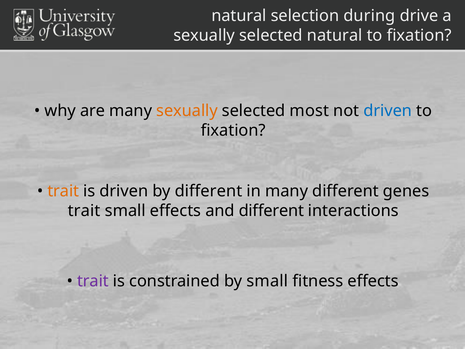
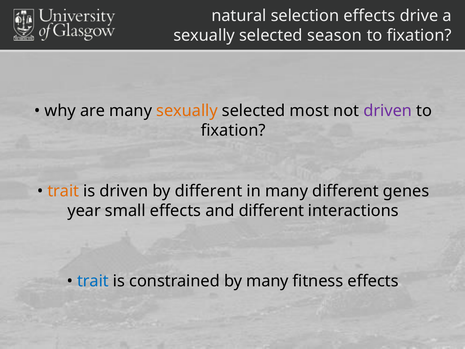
selection during: during -> effects
selected natural: natural -> season
driven at (388, 111) colour: blue -> purple
trait at (84, 210): trait -> year
trait at (93, 281) colour: purple -> blue
by small: small -> many
